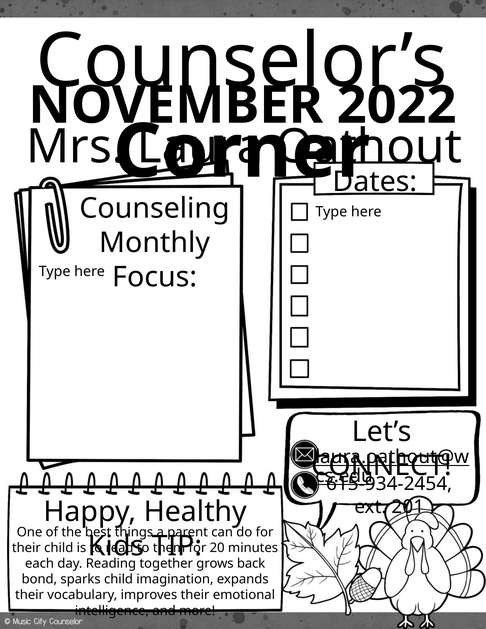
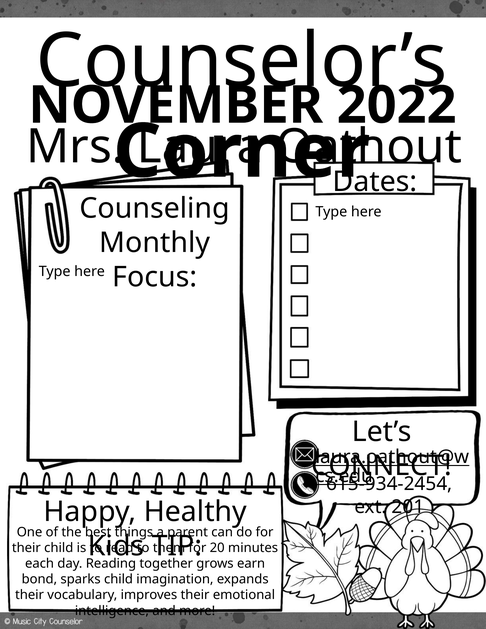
back: back -> earn
